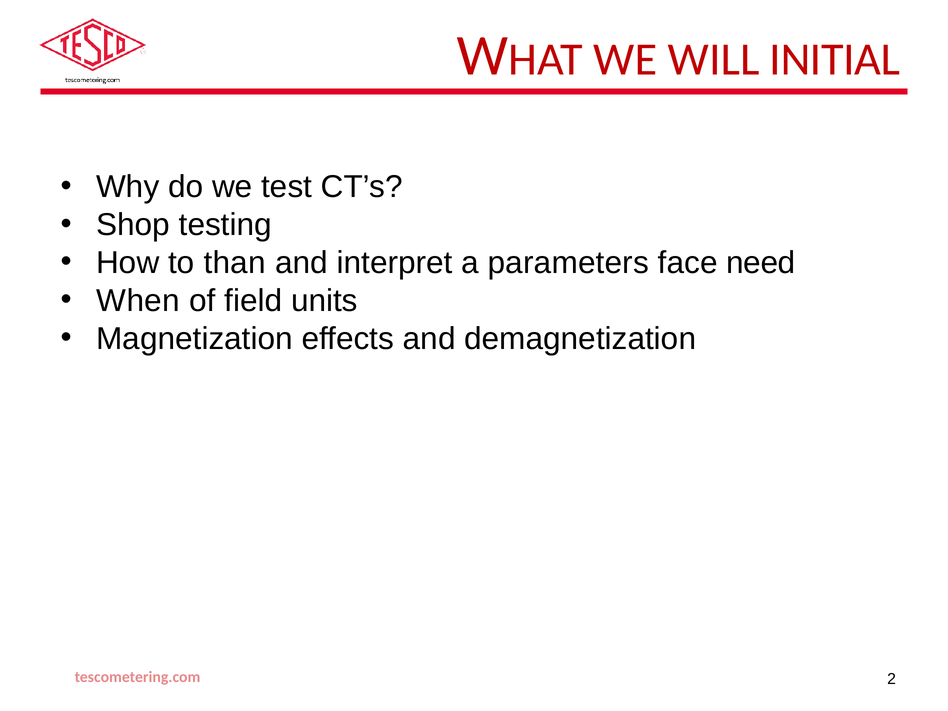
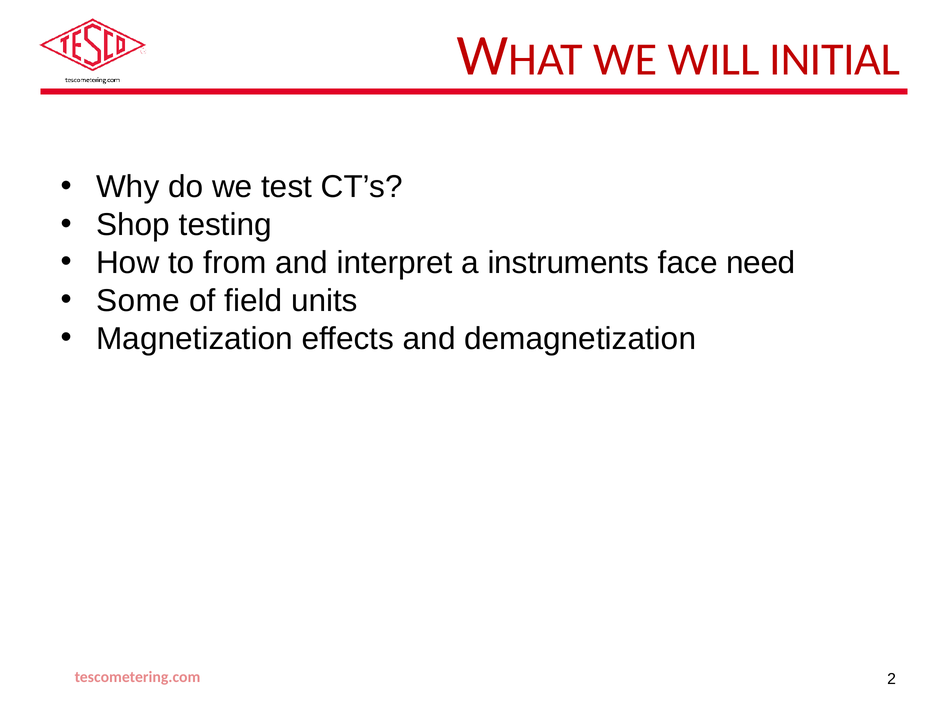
than: than -> from
parameters: parameters -> instruments
When: When -> Some
